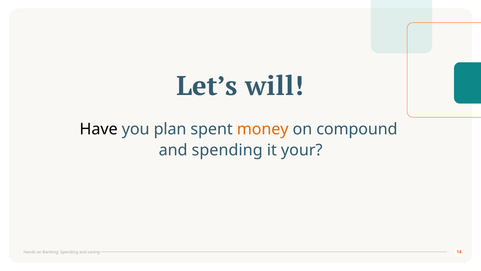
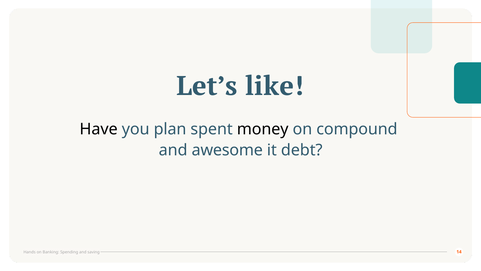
will: will -> like
money colour: orange -> black
and spending: spending -> awesome
your: your -> debt
